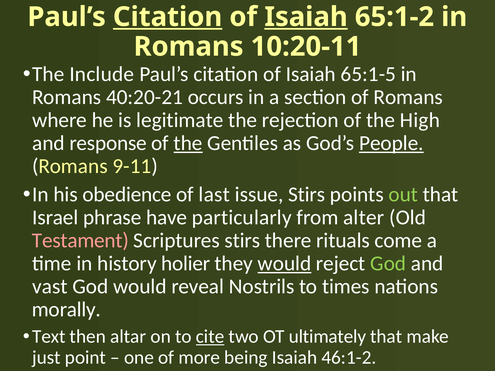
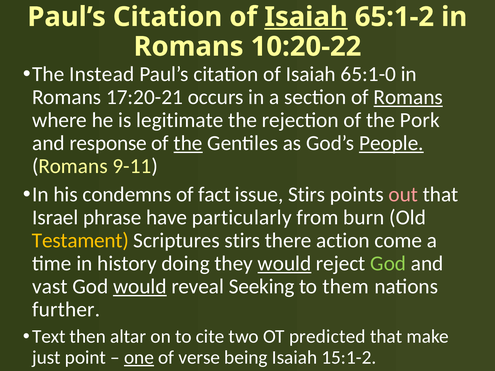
Citation at (168, 17) underline: present -> none
10:20-11: 10:20-11 -> 10:20-22
Include: Include -> Instead
65:1-5: 65:1-5 -> 65:1-0
40:20-21: 40:20-21 -> 17:20-21
Romans at (408, 97) underline: none -> present
High: High -> Pork
obedience: obedience -> condemns
last: last -> fact
out colour: light green -> pink
alter: alter -> burn
Testament colour: pink -> yellow
rituals: rituals -> action
holier: holier -> doing
would at (140, 287) underline: none -> present
Nostrils: Nostrils -> Seeking
times: times -> them
morally: morally -> further
cite underline: present -> none
ultimately: ultimately -> predicted
one underline: none -> present
more: more -> verse
46:1-2: 46:1-2 -> 15:1-2
